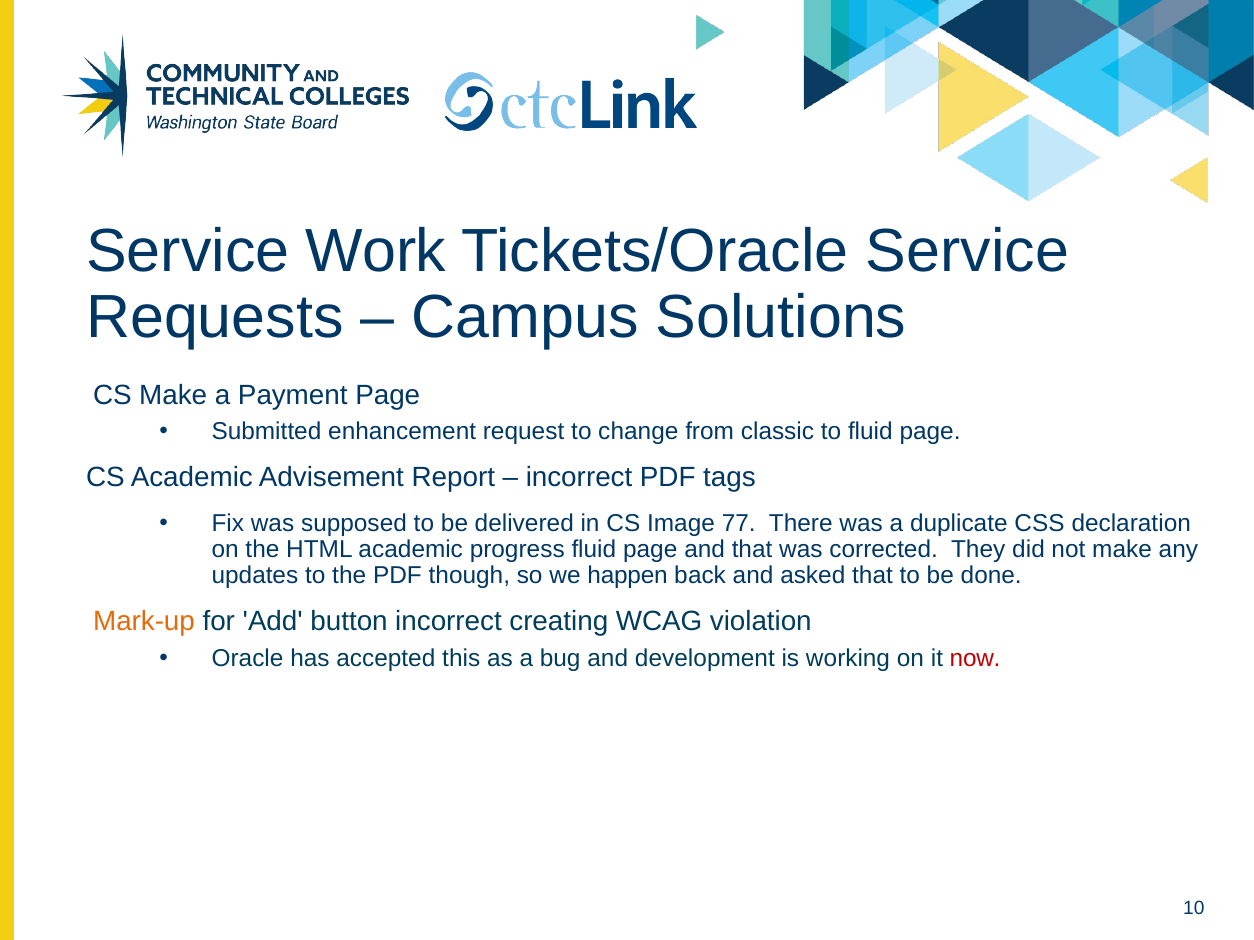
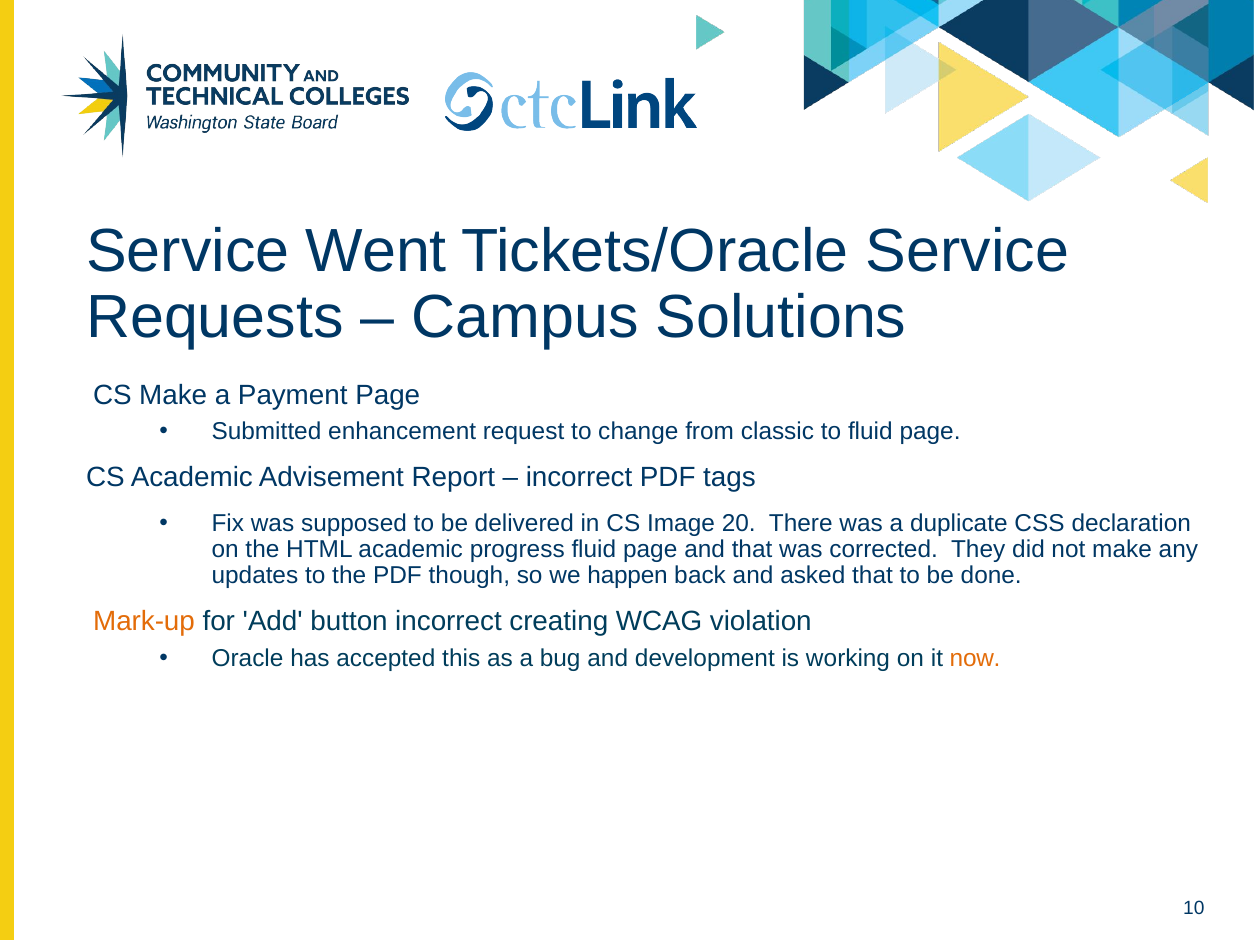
Work: Work -> Went
77: 77 -> 20
now colour: red -> orange
